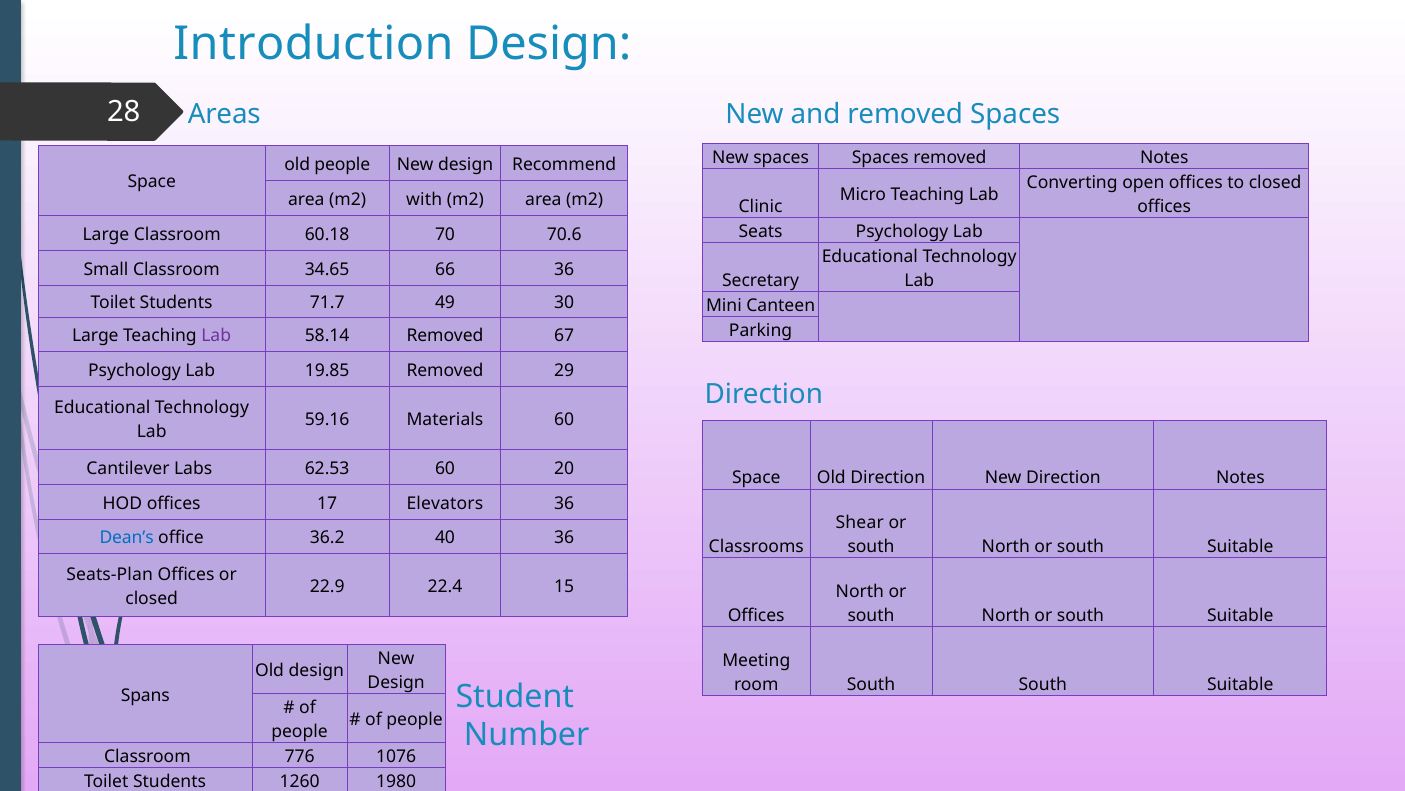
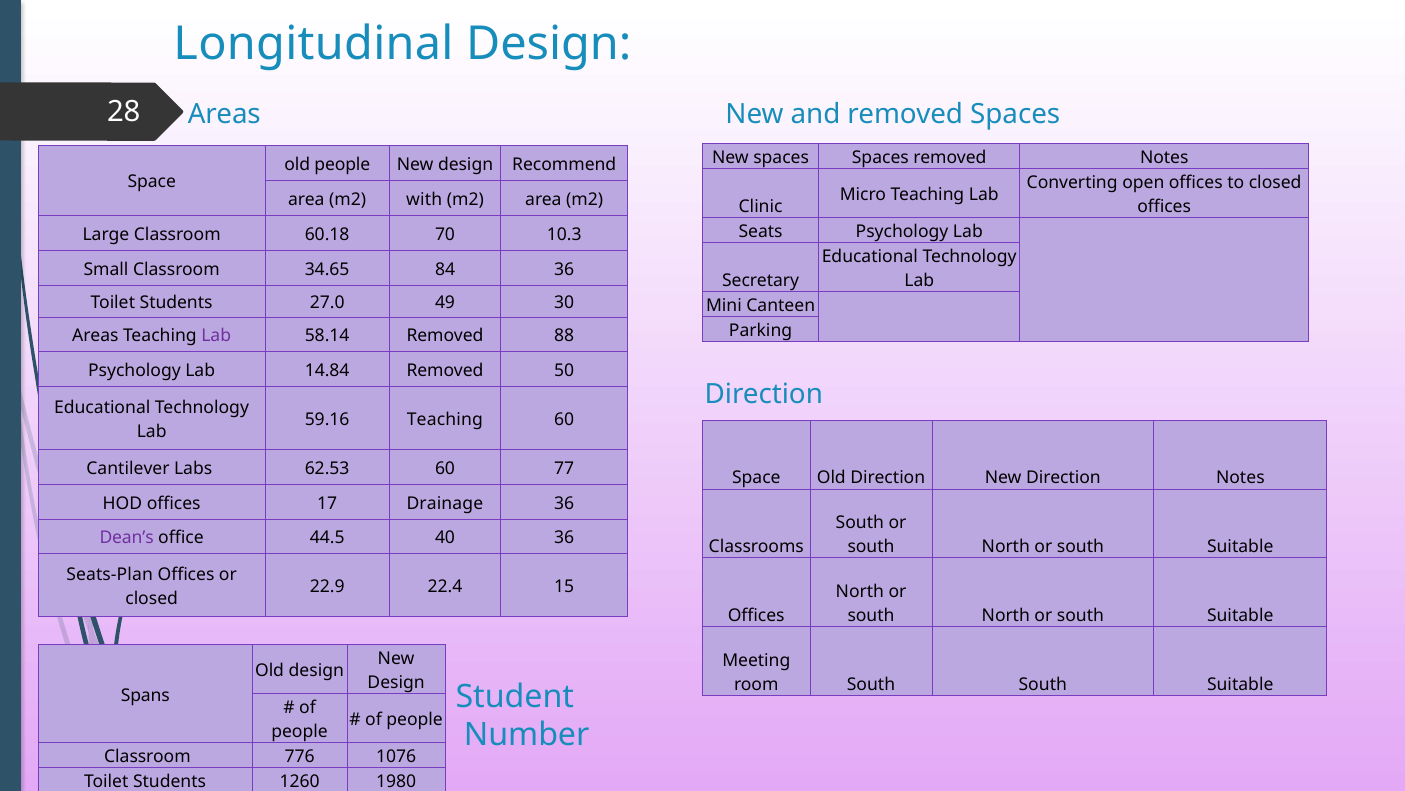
Introduction: Introduction -> Longitudinal
70.6: 70.6 -> 10.3
66: 66 -> 84
71.7: 71.7 -> 27.0
Large at (95, 336): Large -> Areas
67: 67 -> 88
19.85: 19.85 -> 14.84
29: 29 -> 50
59.16 Materials: Materials -> Teaching
20: 20 -> 77
Elevators: Elevators -> Drainage
Shear at (860, 523): Shear -> South
Dean’s colour: blue -> purple
36.2: 36.2 -> 44.5
